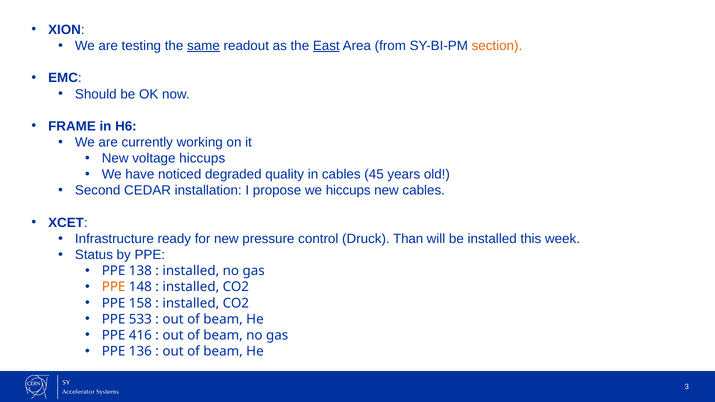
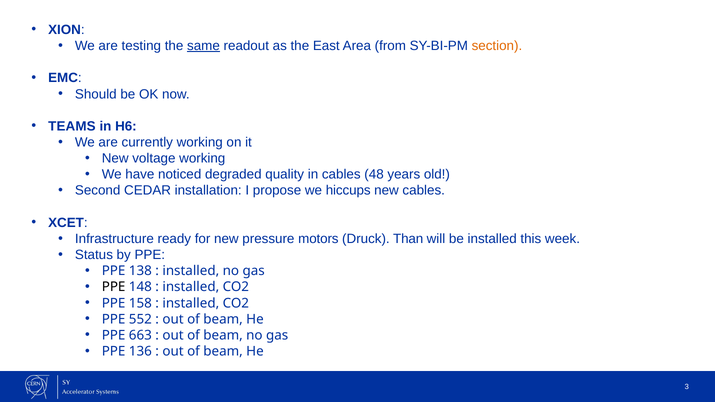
East underline: present -> none
FRAME: FRAME -> TEAMS
voltage hiccups: hiccups -> working
45: 45 -> 48
control: control -> motors
PPE at (114, 287) colour: orange -> black
533: 533 -> 552
416: 416 -> 663
